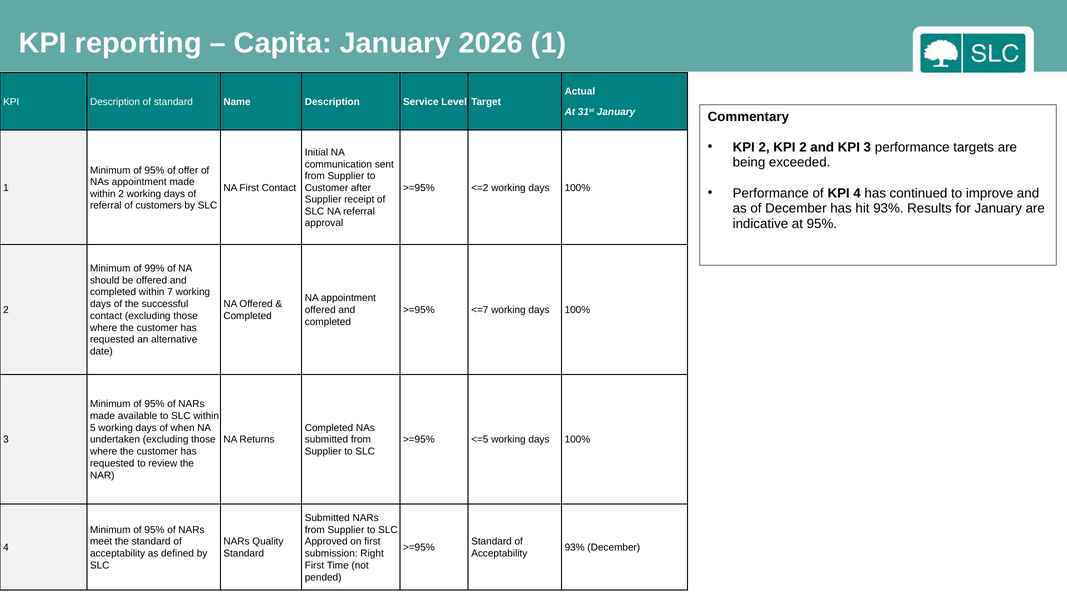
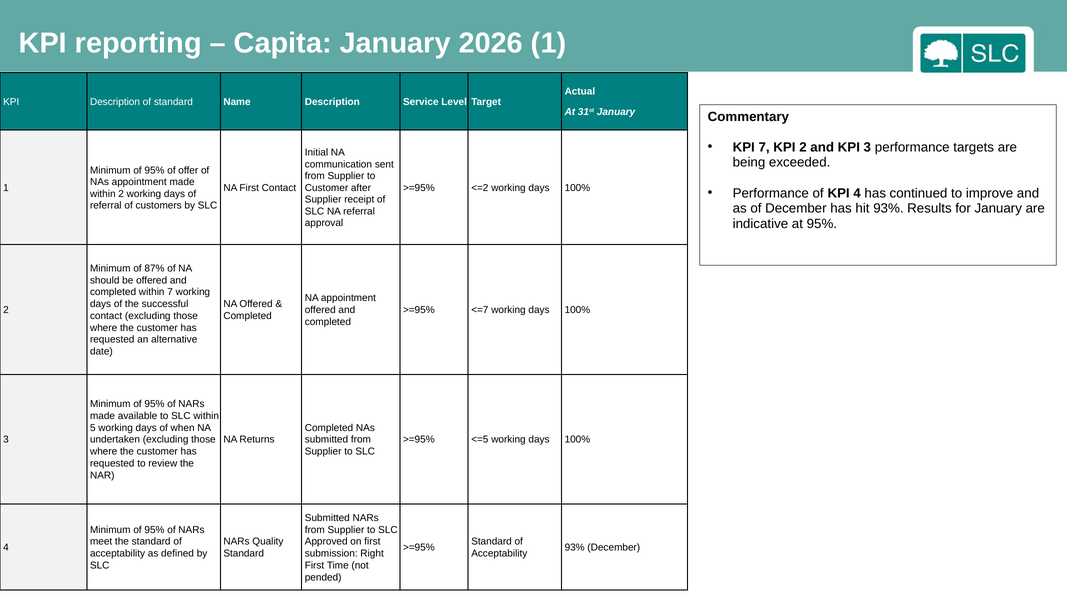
2 at (764, 147): 2 -> 7
99%: 99% -> 87%
